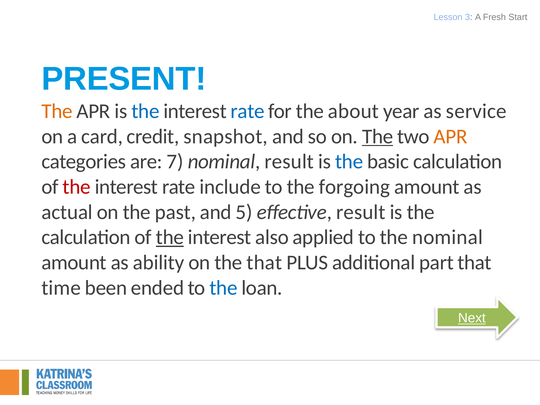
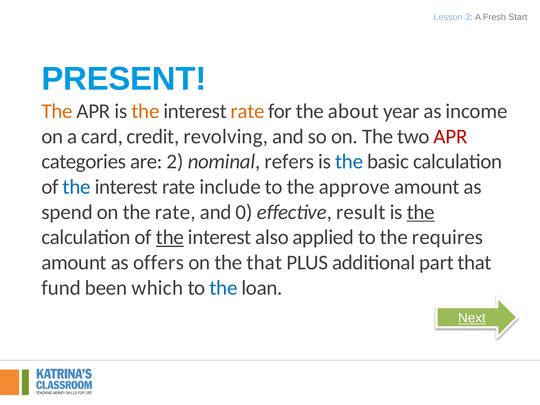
the at (145, 111) colour: blue -> orange
rate at (247, 111) colour: blue -> orange
service: service -> income
snapshot: snapshot -> revolving
The at (378, 136) underline: present -> none
APR at (451, 136) colour: orange -> red
7: 7 -> 2
nominal result: result -> refers
the at (77, 187) colour: red -> blue
forgoing: forgoing -> approve
actual: actual -> spend
the past: past -> rate
5: 5 -> 0
the at (421, 212) underline: none -> present
the nominal: nominal -> requires
ability: ability -> offers
time: time -> fund
ended: ended -> which
